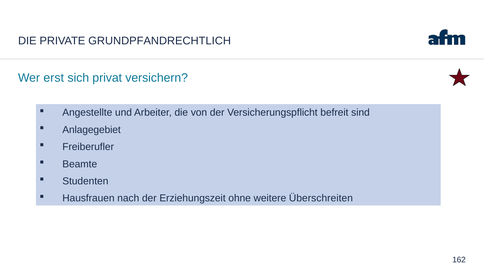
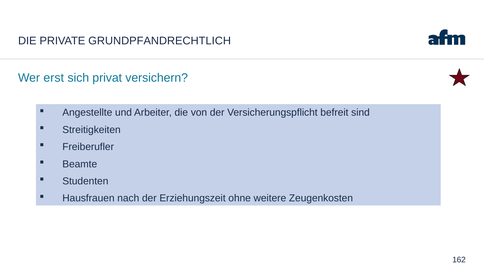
Anlagegebiet: Anlagegebiet -> Streitigkeiten
Überschreiten: Überschreiten -> Zeugenkosten
